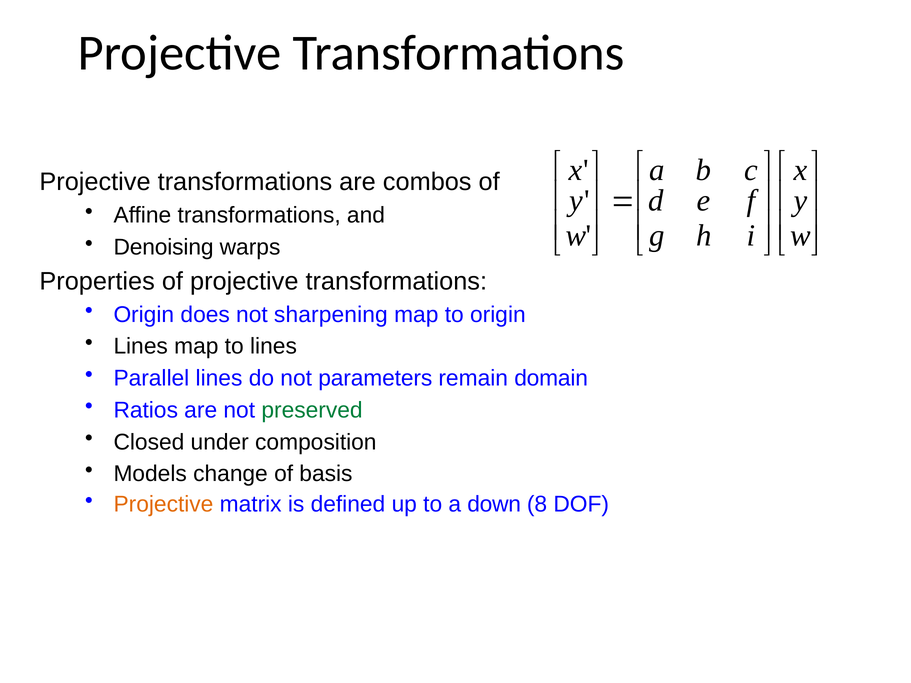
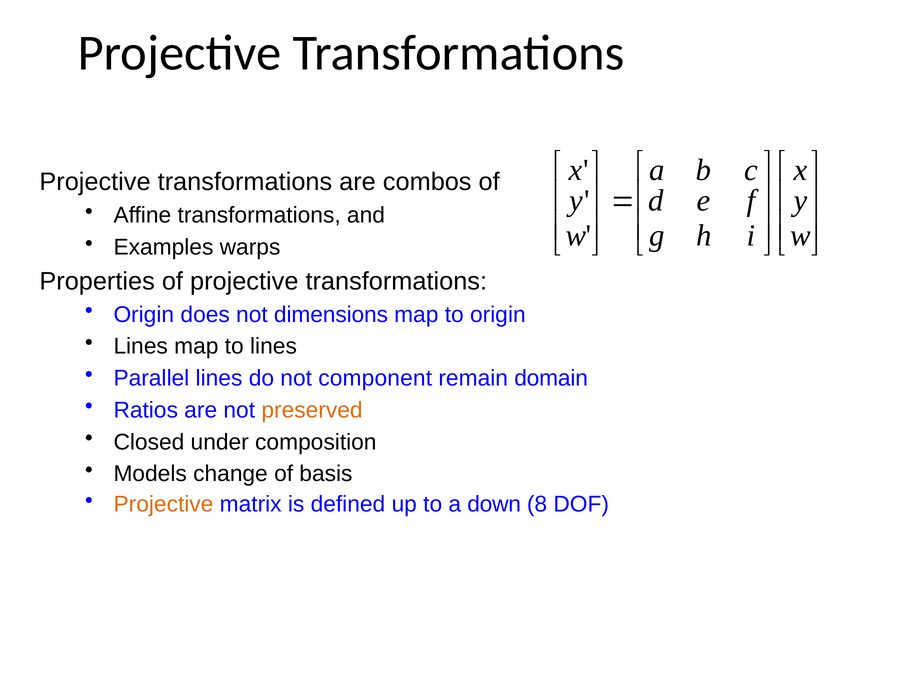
Denoising: Denoising -> Examples
sharpening: sharpening -> dimensions
parameters: parameters -> component
preserved colour: green -> orange
